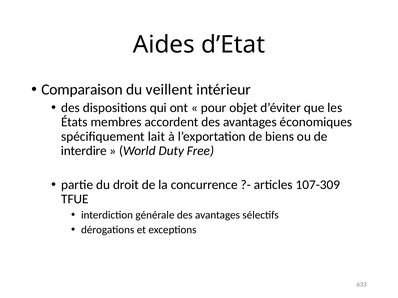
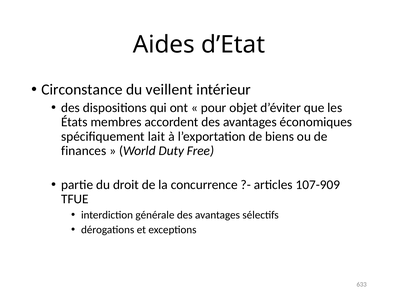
Comparaison: Comparaison -> Circonstance
interdire: interdire -> finances
107-309: 107-309 -> 107-909
